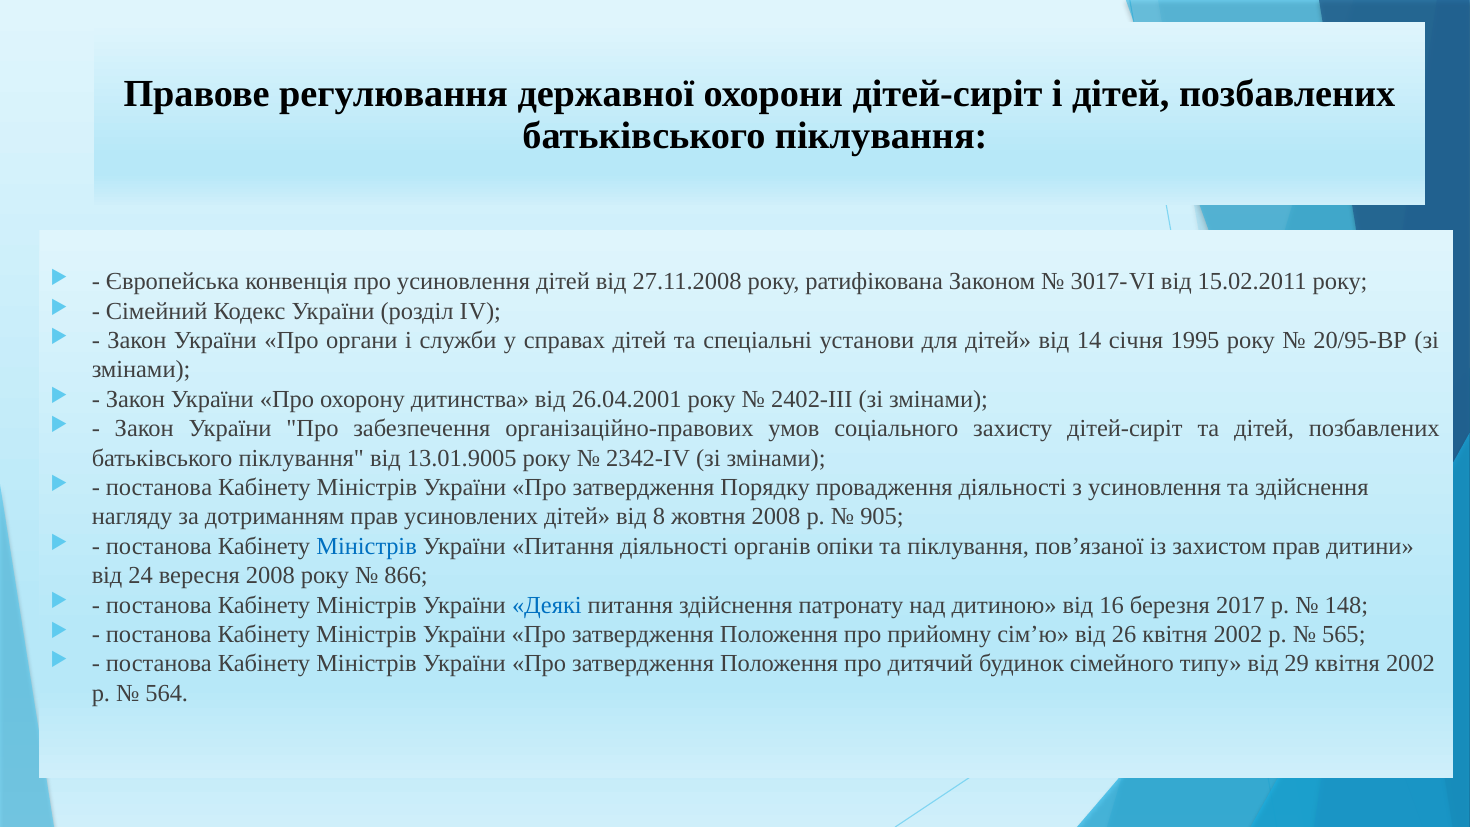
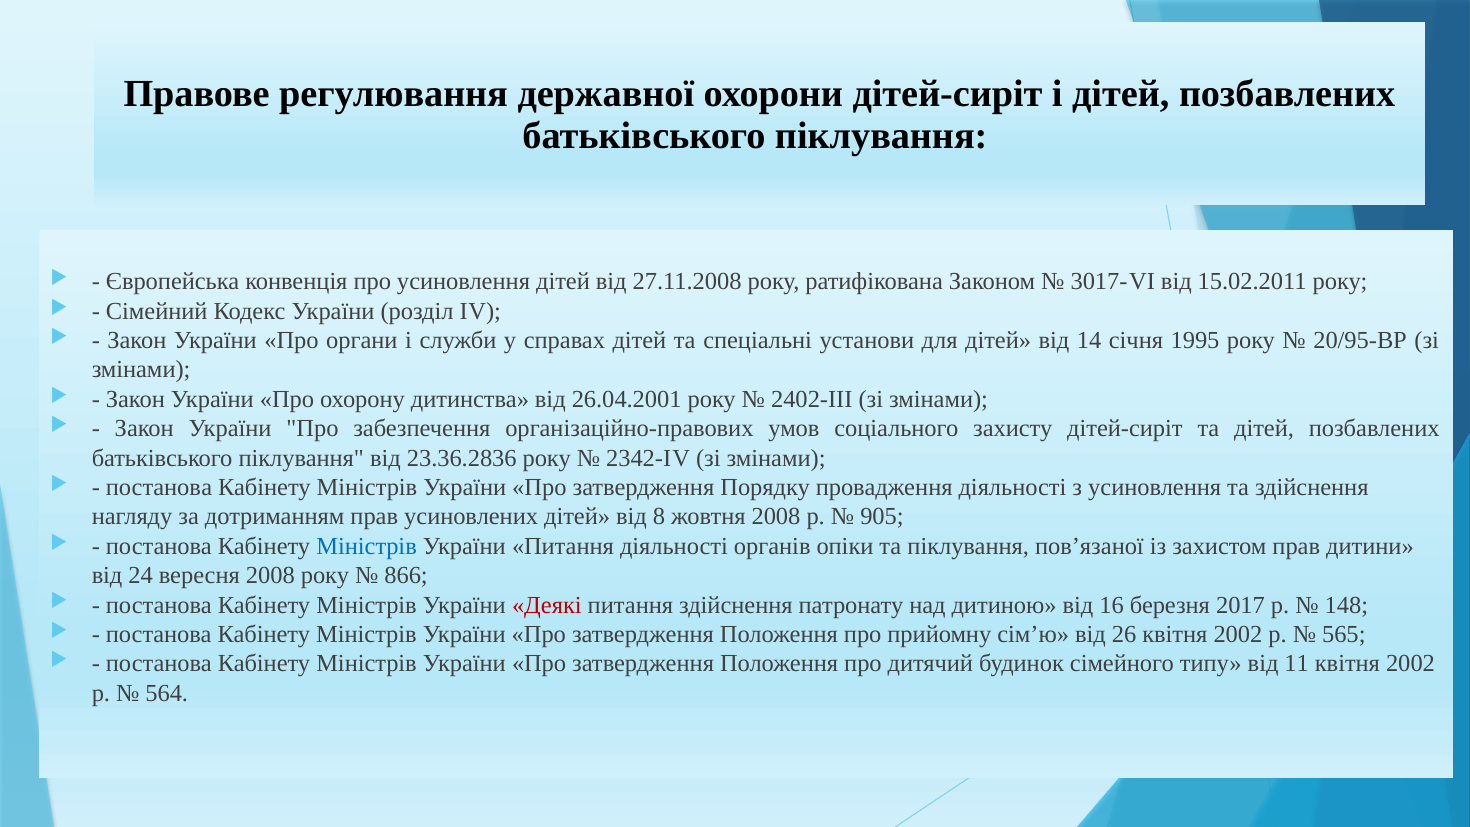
13.01.9005: 13.01.9005 -> 23.36.2836
Деякі colour: blue -> red
29: 29 -> 11
